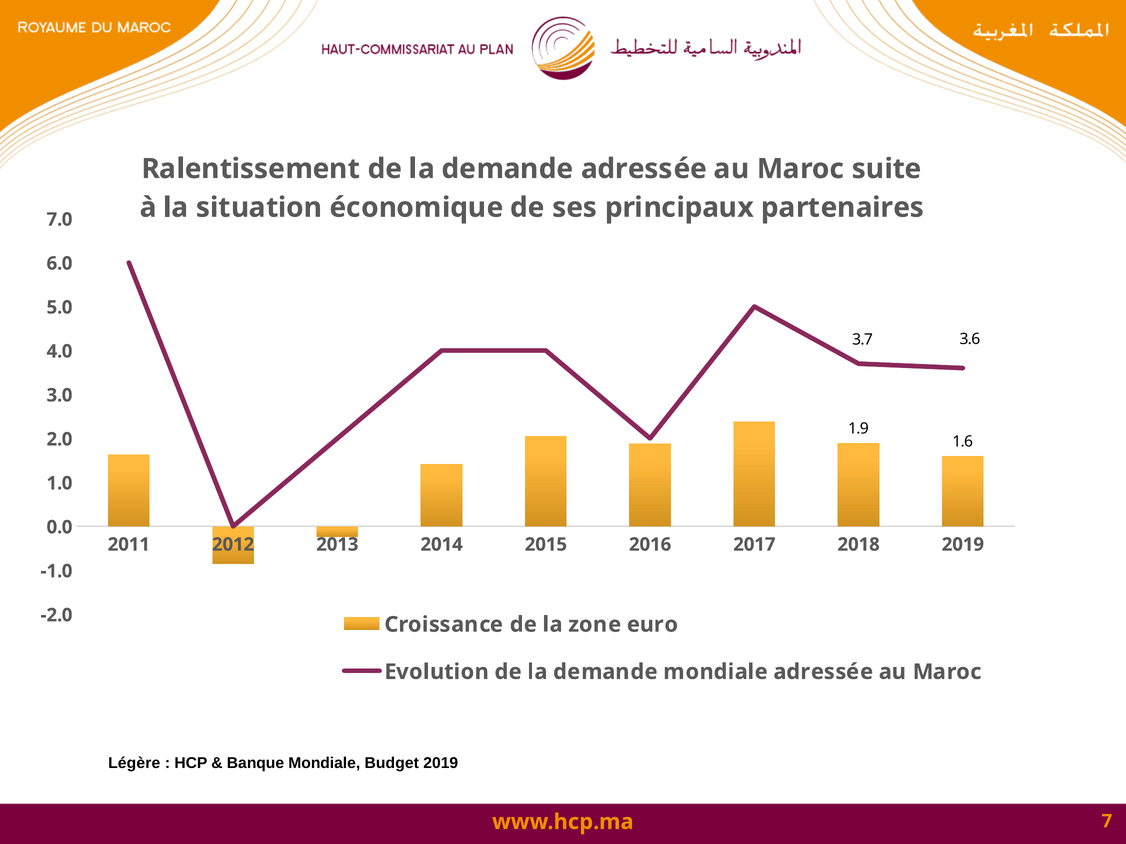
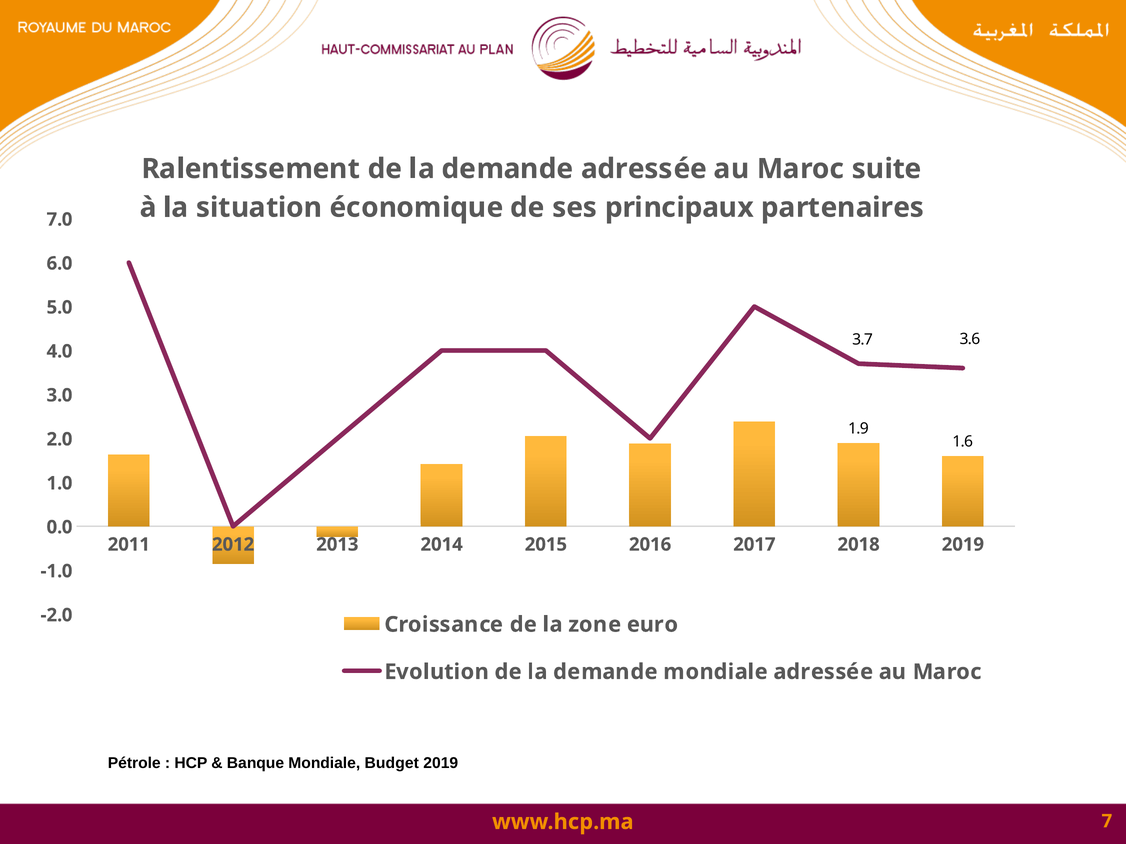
Légère: Légère -> Pétrole
